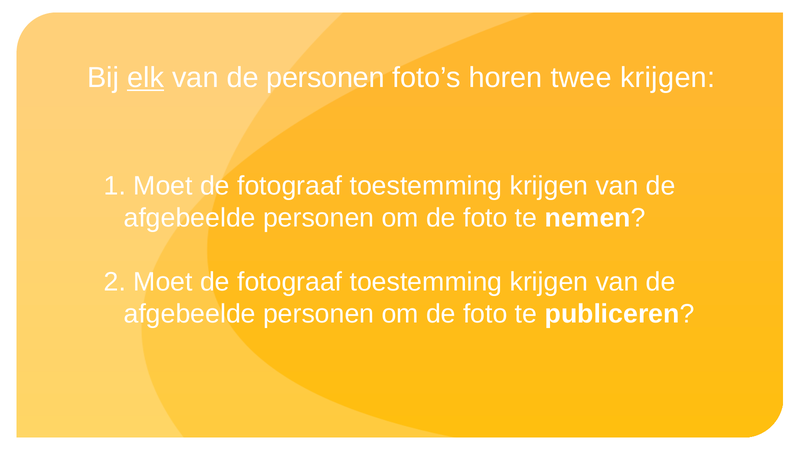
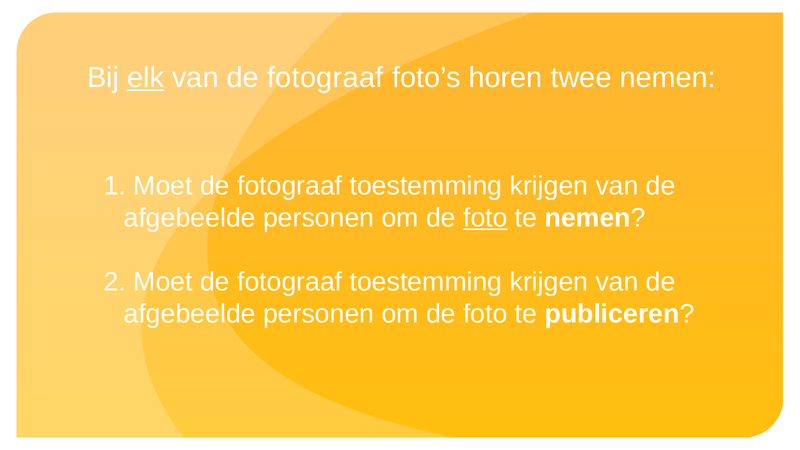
van de personen: personen -> fotograaf
twee krijgen: krijgen -> nemen
foto at (485, 218) underline: none -> present
